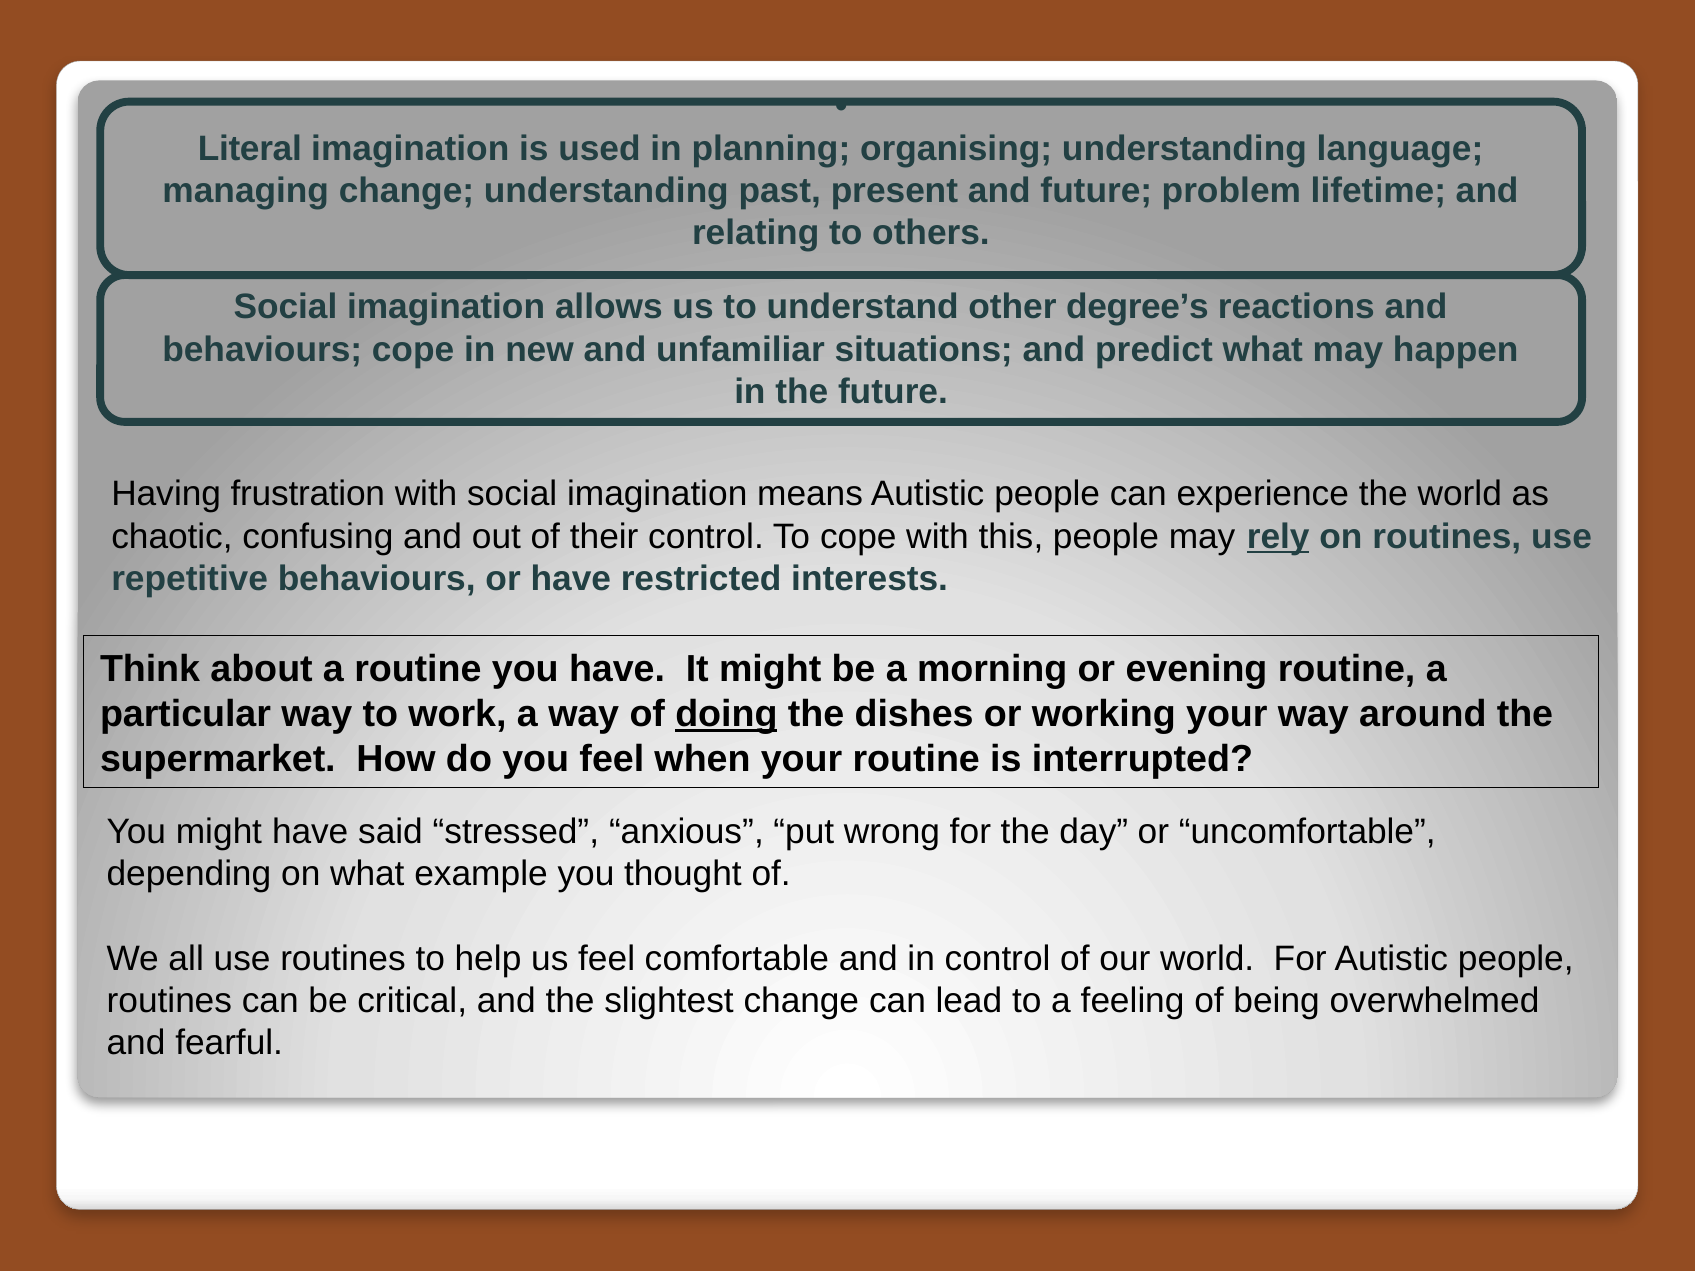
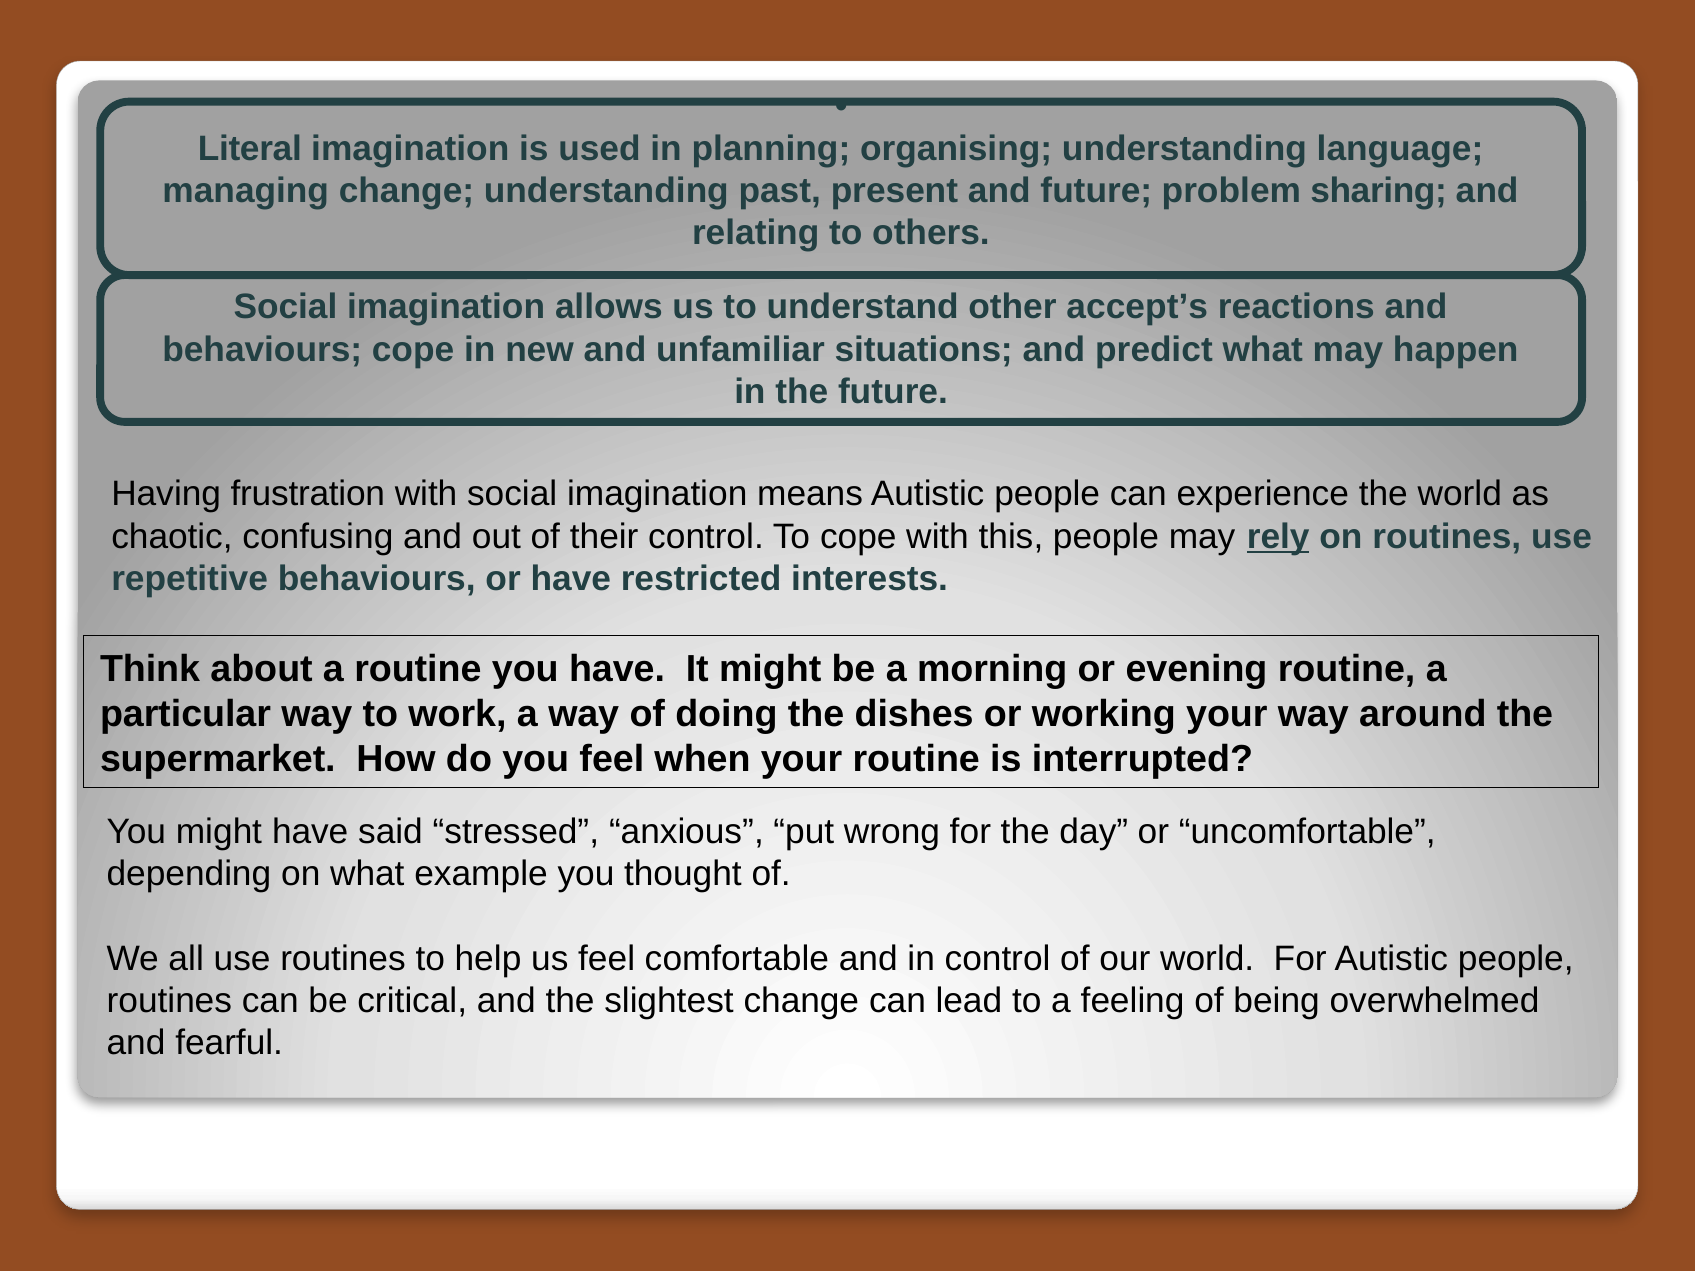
lifetime: lifetime -> sharing
degree’s: degree’s -> accept’s
doing underline: present -> none
